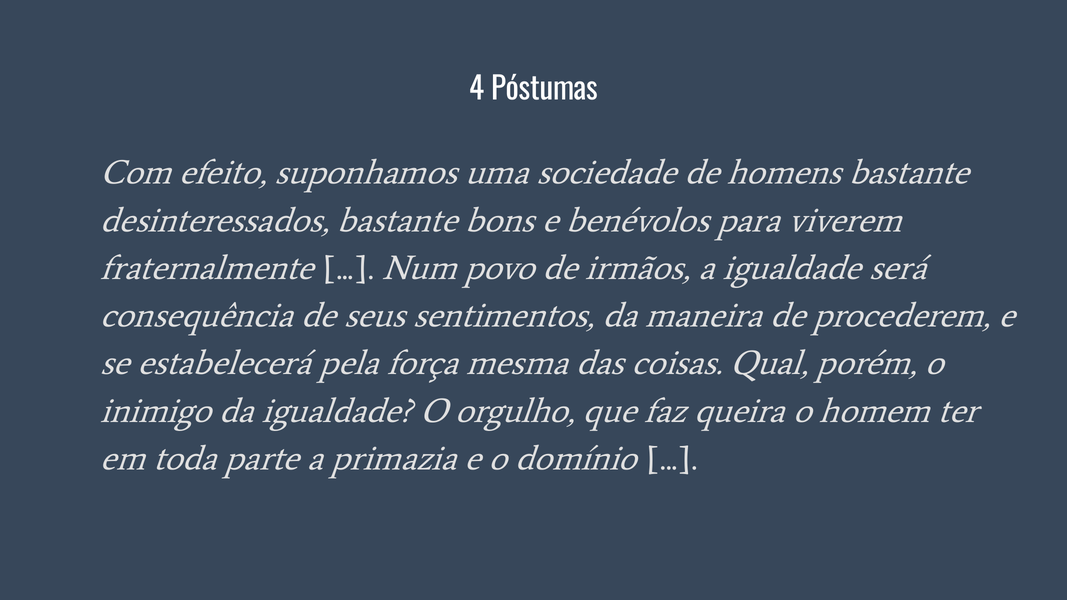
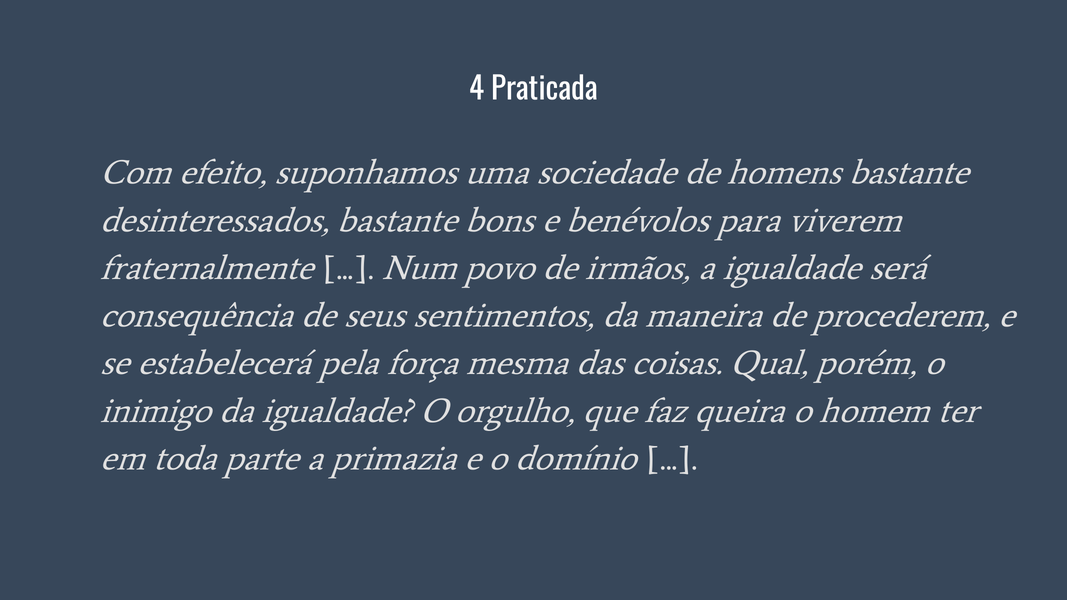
Póstumas: Póstumas -> Praticada
